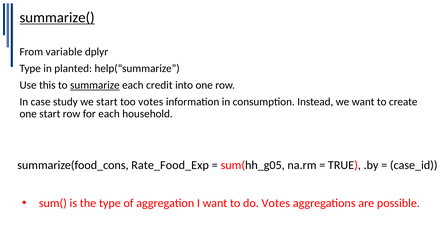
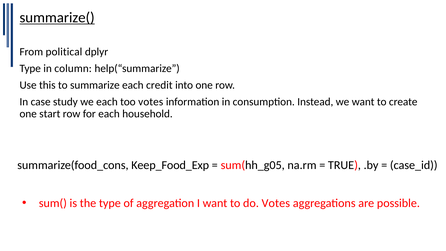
variable: variable -> political
planted: planted -> column
summarize underline: present -> none
we start: start -> each
Rate_Food_Exp: Rate_Food_Exp -> Keep_Food_Exp
